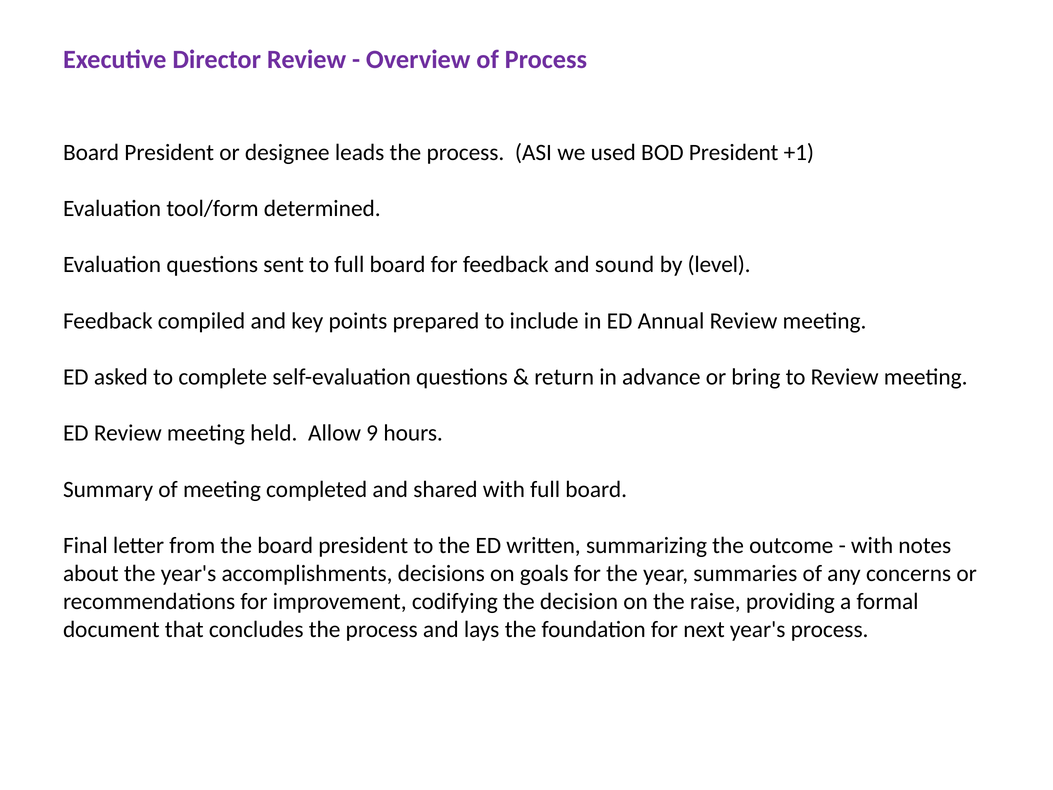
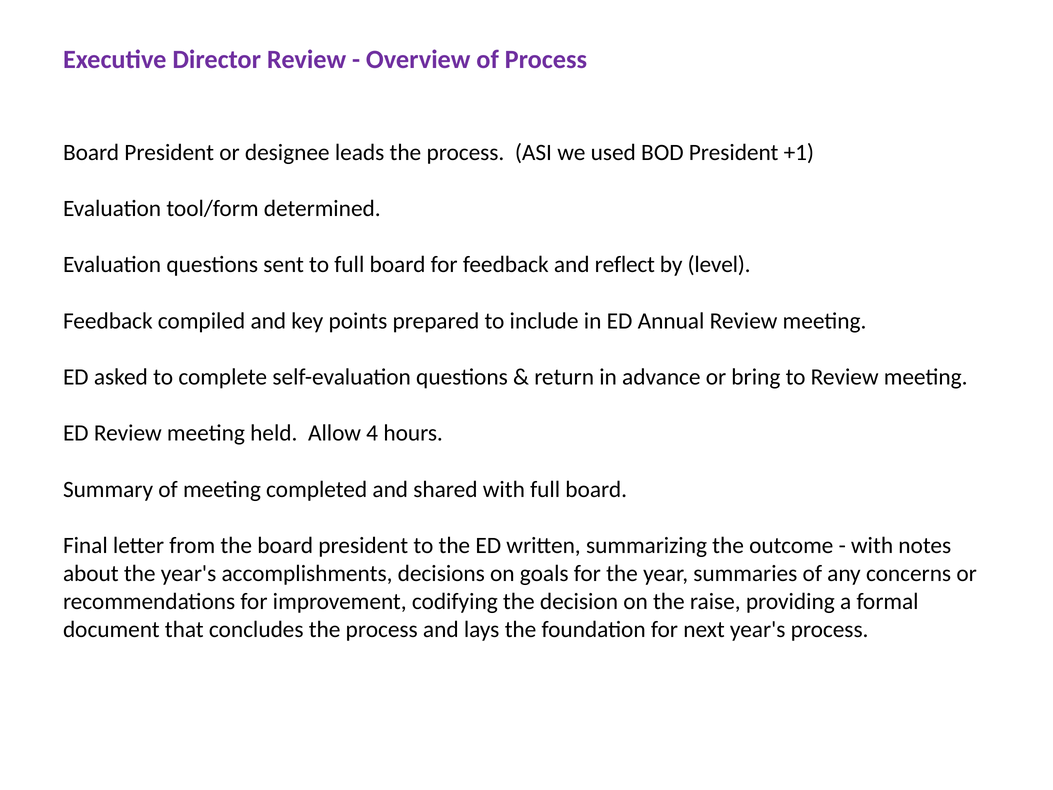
sound: sound -> reflect
9: 9 -> 4
